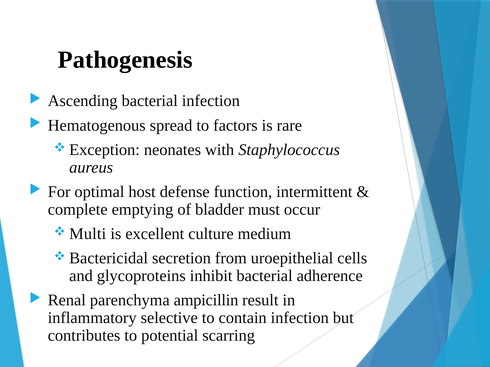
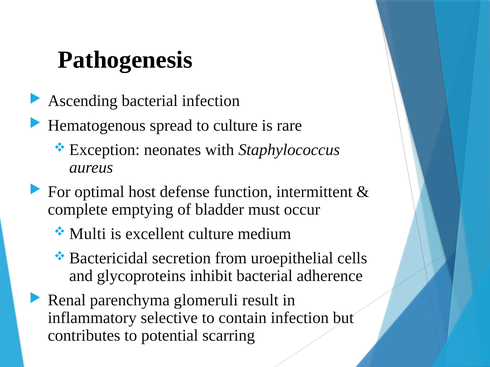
to factors: factors -> culture
ampicillin: ampicillin -> glomeruli
